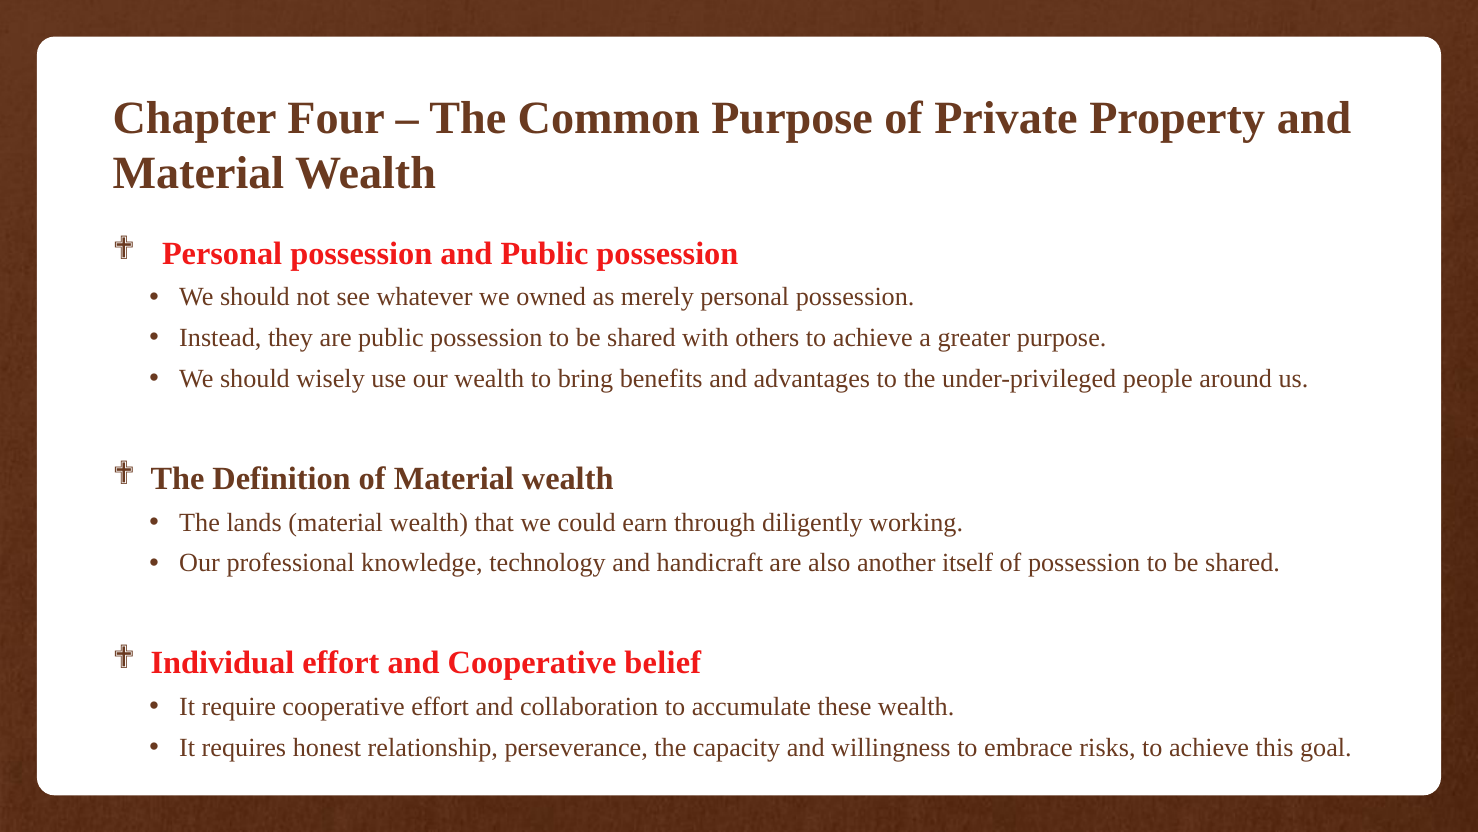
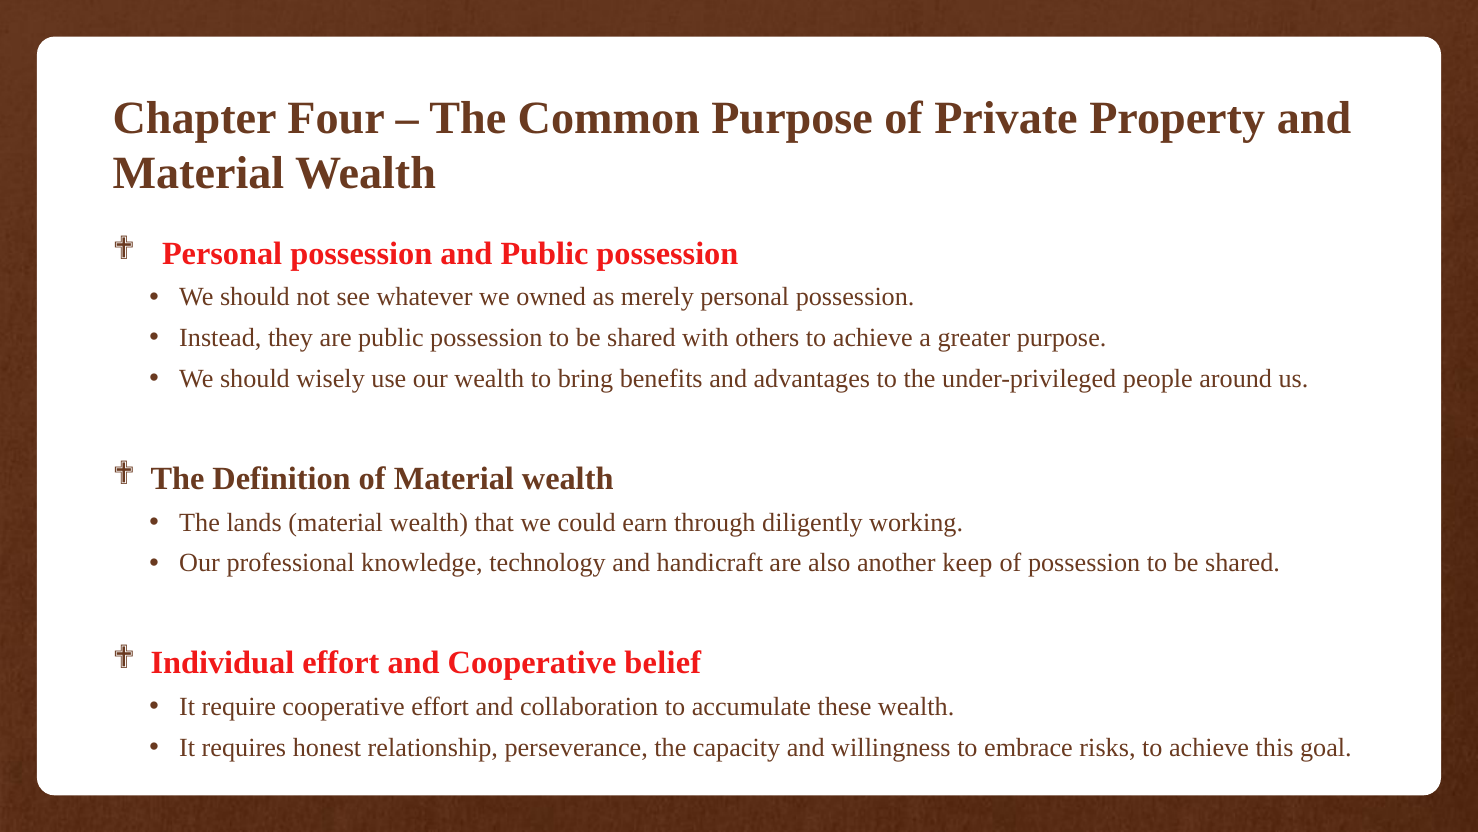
itself: itself -> keep
